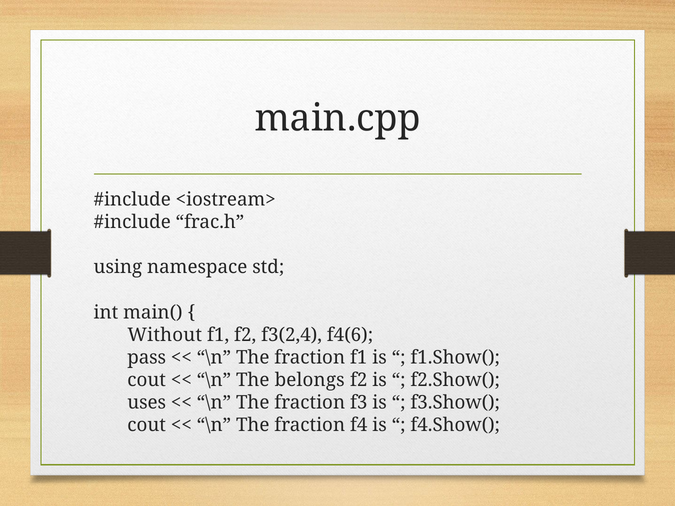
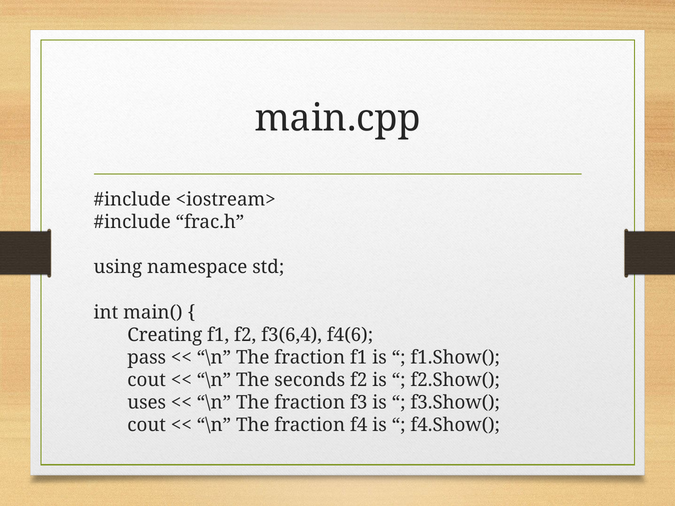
Without: Without -> Creating
f3(2,4: f3(2,4 -> f3(6,4
belongs: belongs -> seconds
